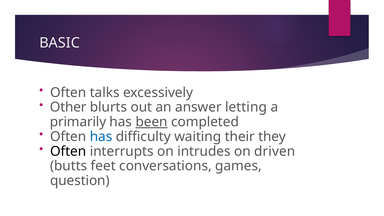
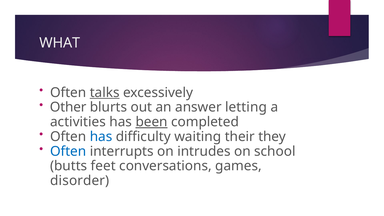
BASIC: BASIC -> WHAT
talks underline: none -> present
primarily: primarily -> activities
Often at (68, 151) colour: black -> blue
driven: driven -> school
question: question -> disorder
